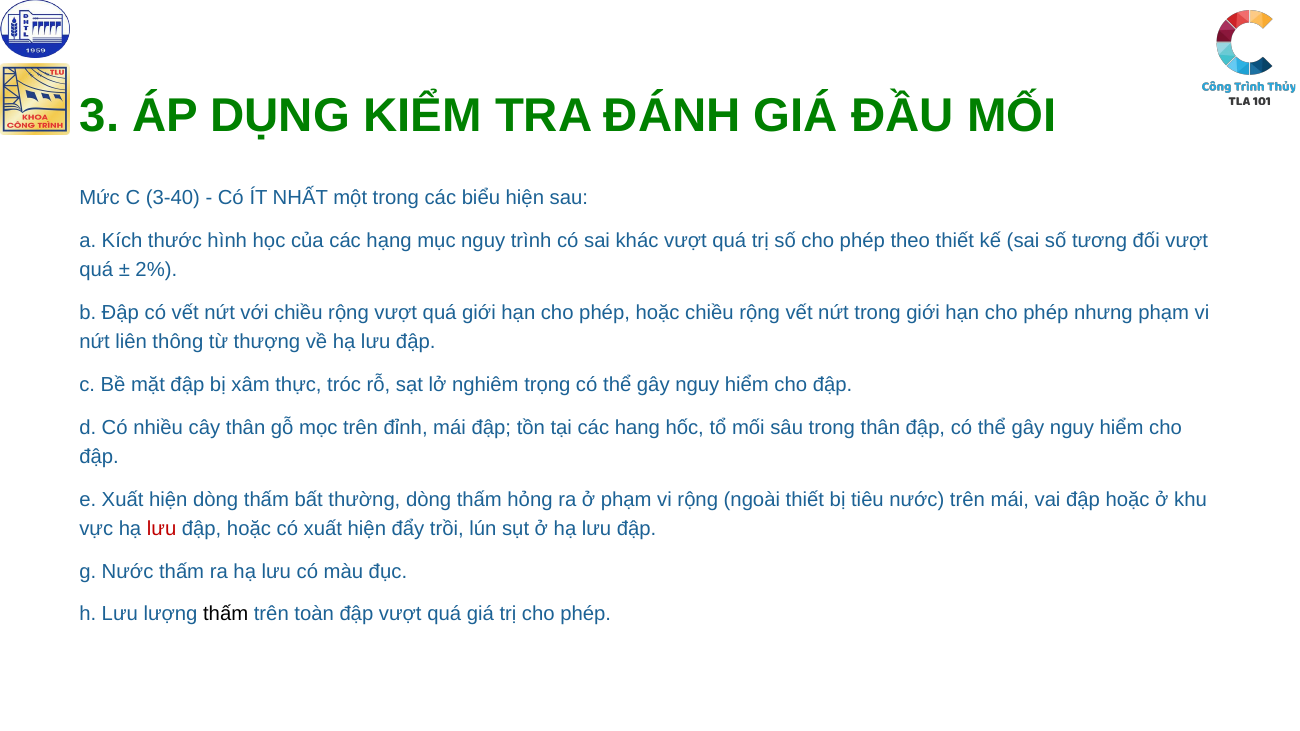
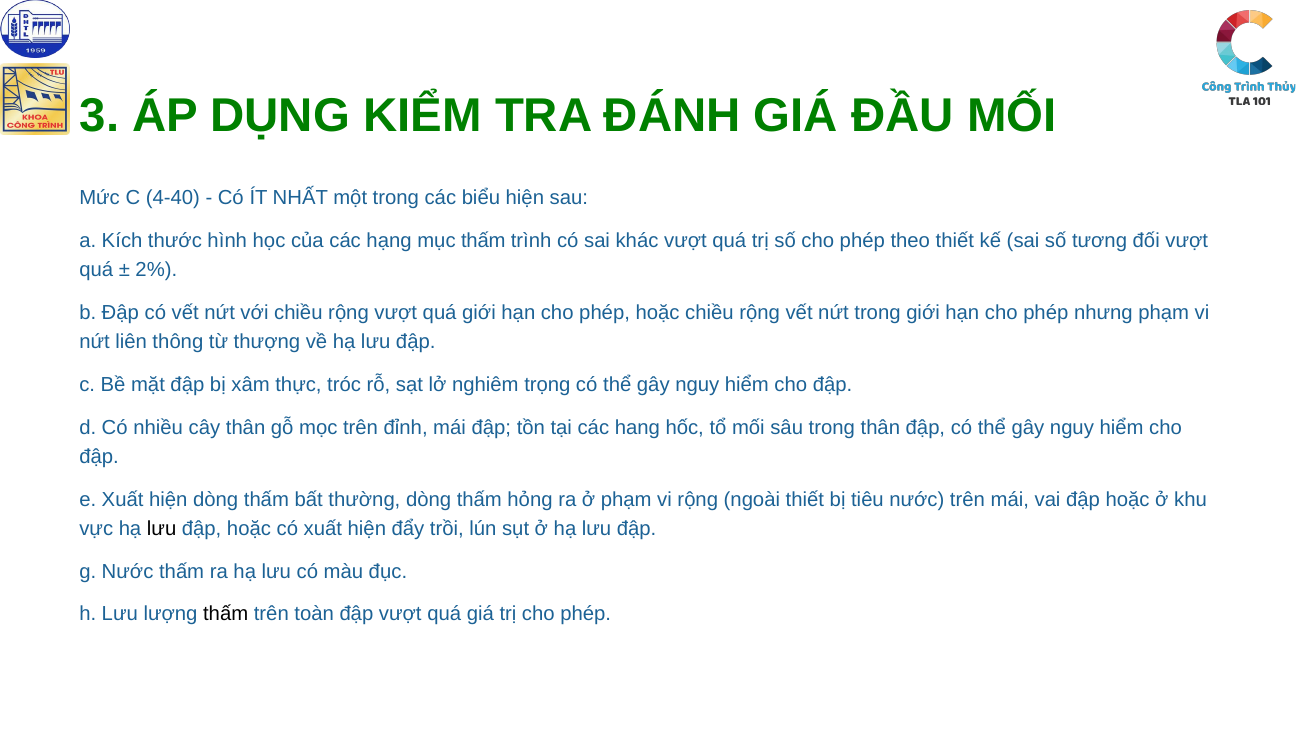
3-40: 3-40 -> 4-40
mục nguy: nguy -> thấm
lưu at (162, 529) colour: red -> black
